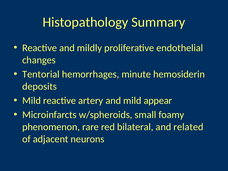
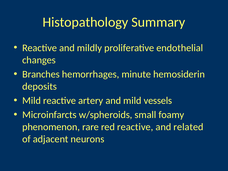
Tentorial: Tentorial -> Branches
appear: appear -> vessels
red bilateral: bilateral -> reactive
